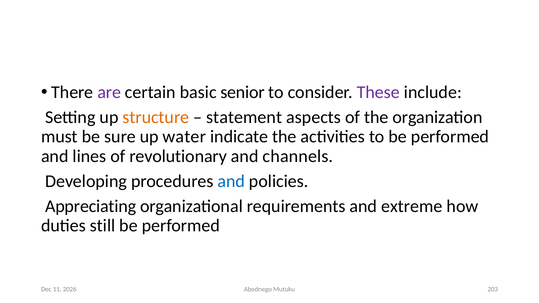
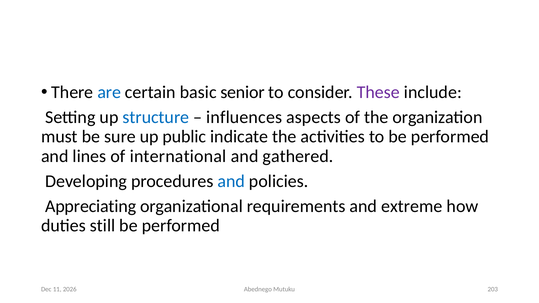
are colour: purple -> blue
structure colour: orange -> blue
statement: statement -> influences
water: water -> public
revolutionary: revolutionary -> international
channels: channels -> gathered
